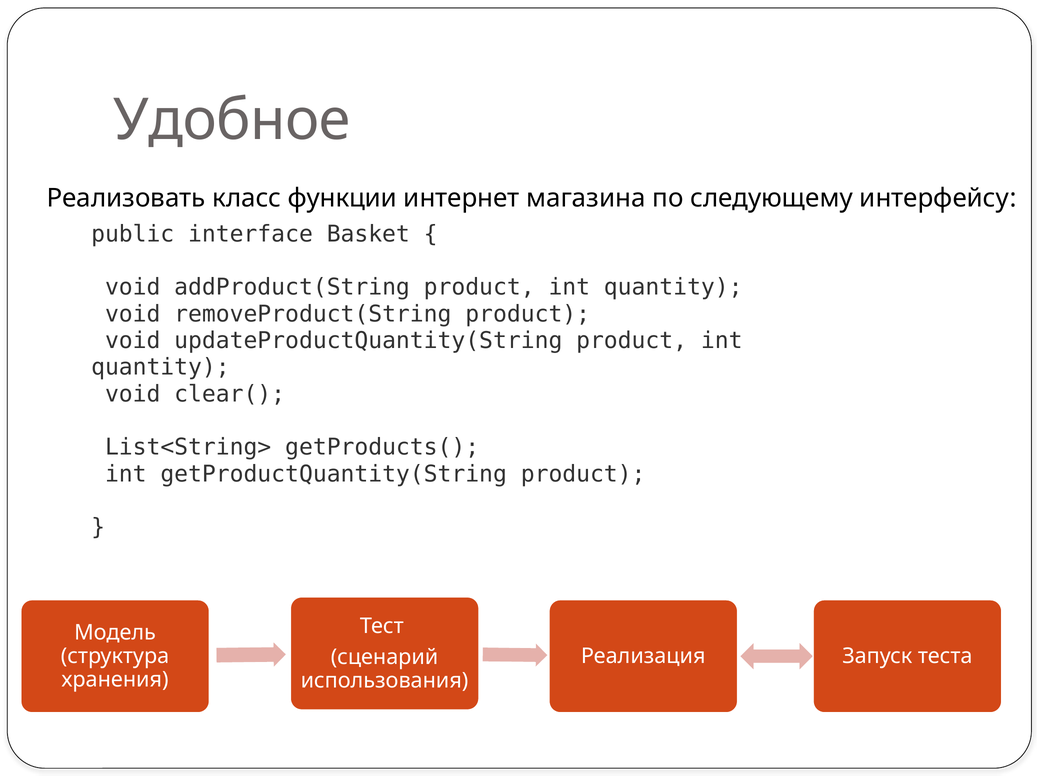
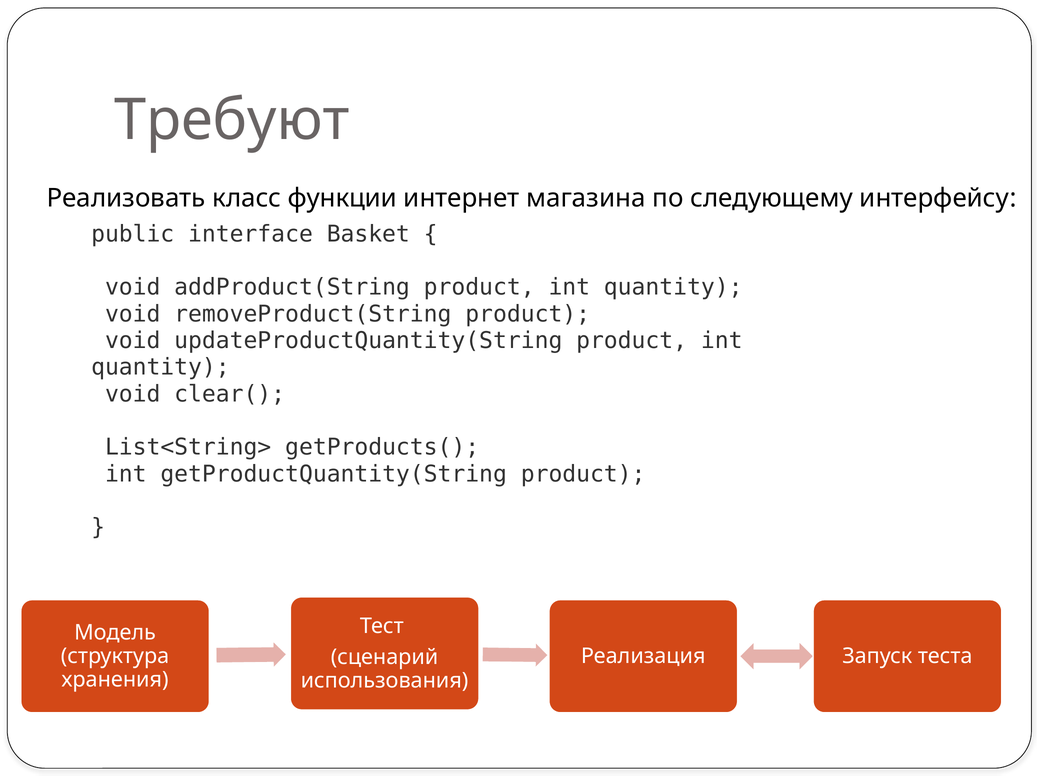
Удобное: Удобное -> Требуют
